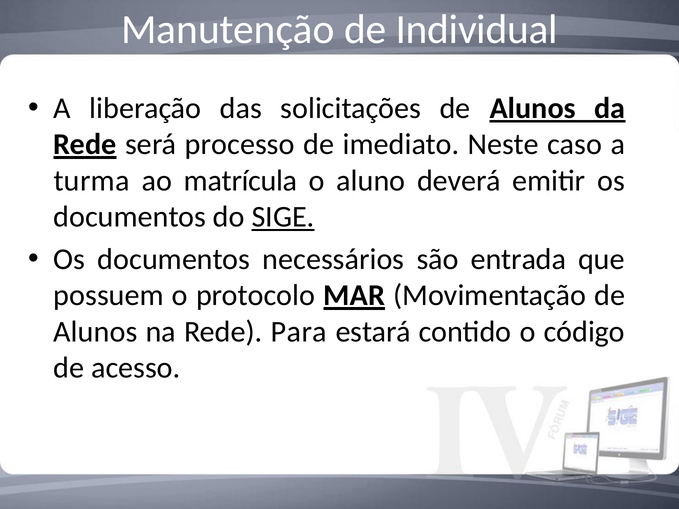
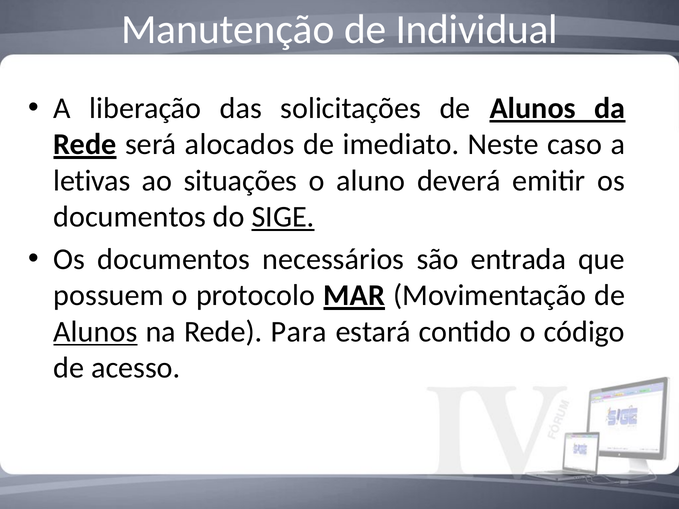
processo: processo -> alocados
turma: turma -> letivas
matrícula: matrícula -> situações
Alunos at (95, 332) underline: none -> present
